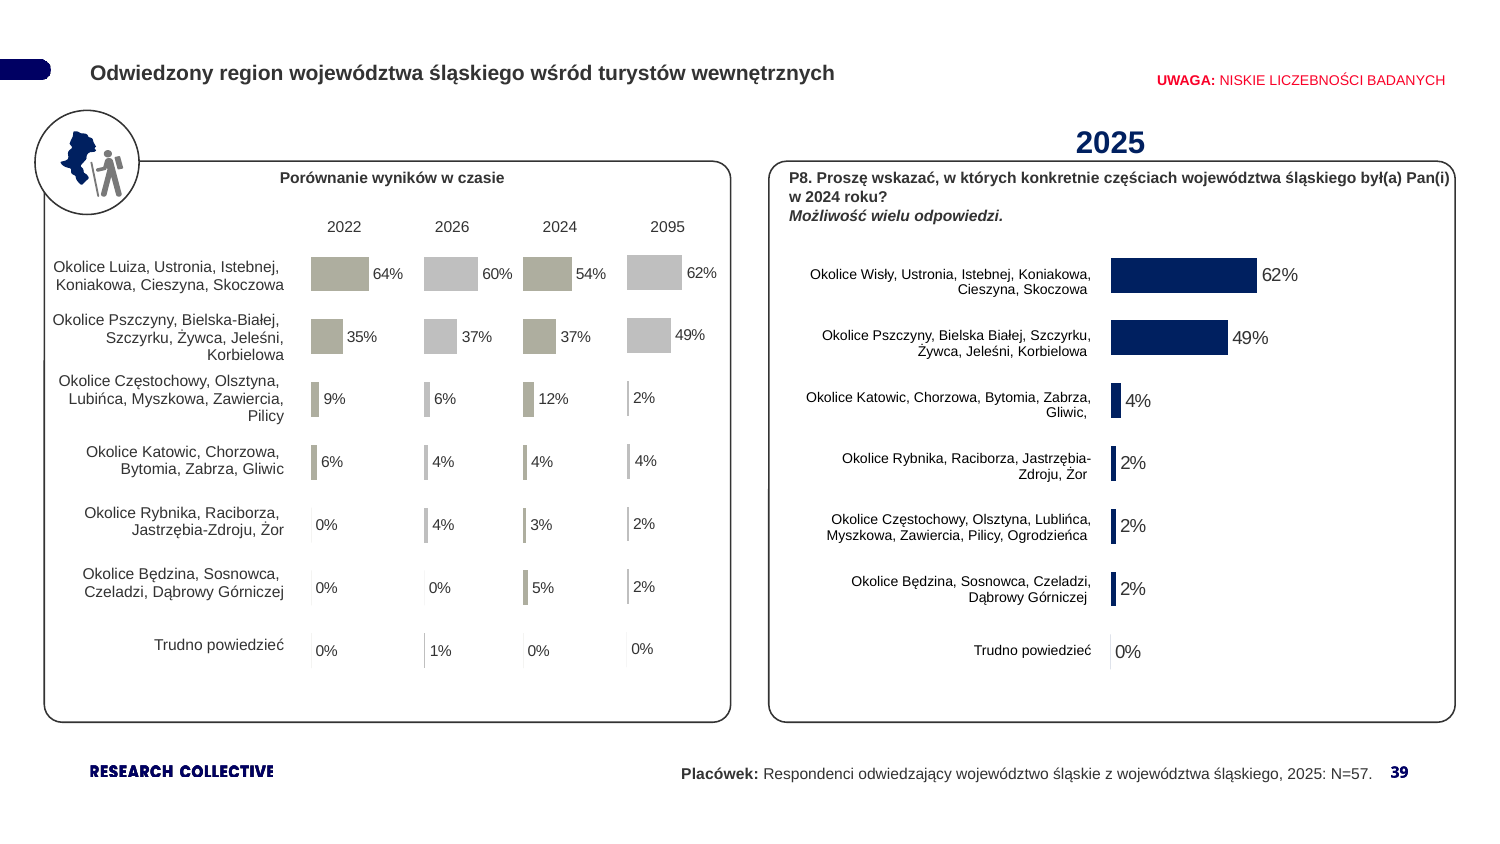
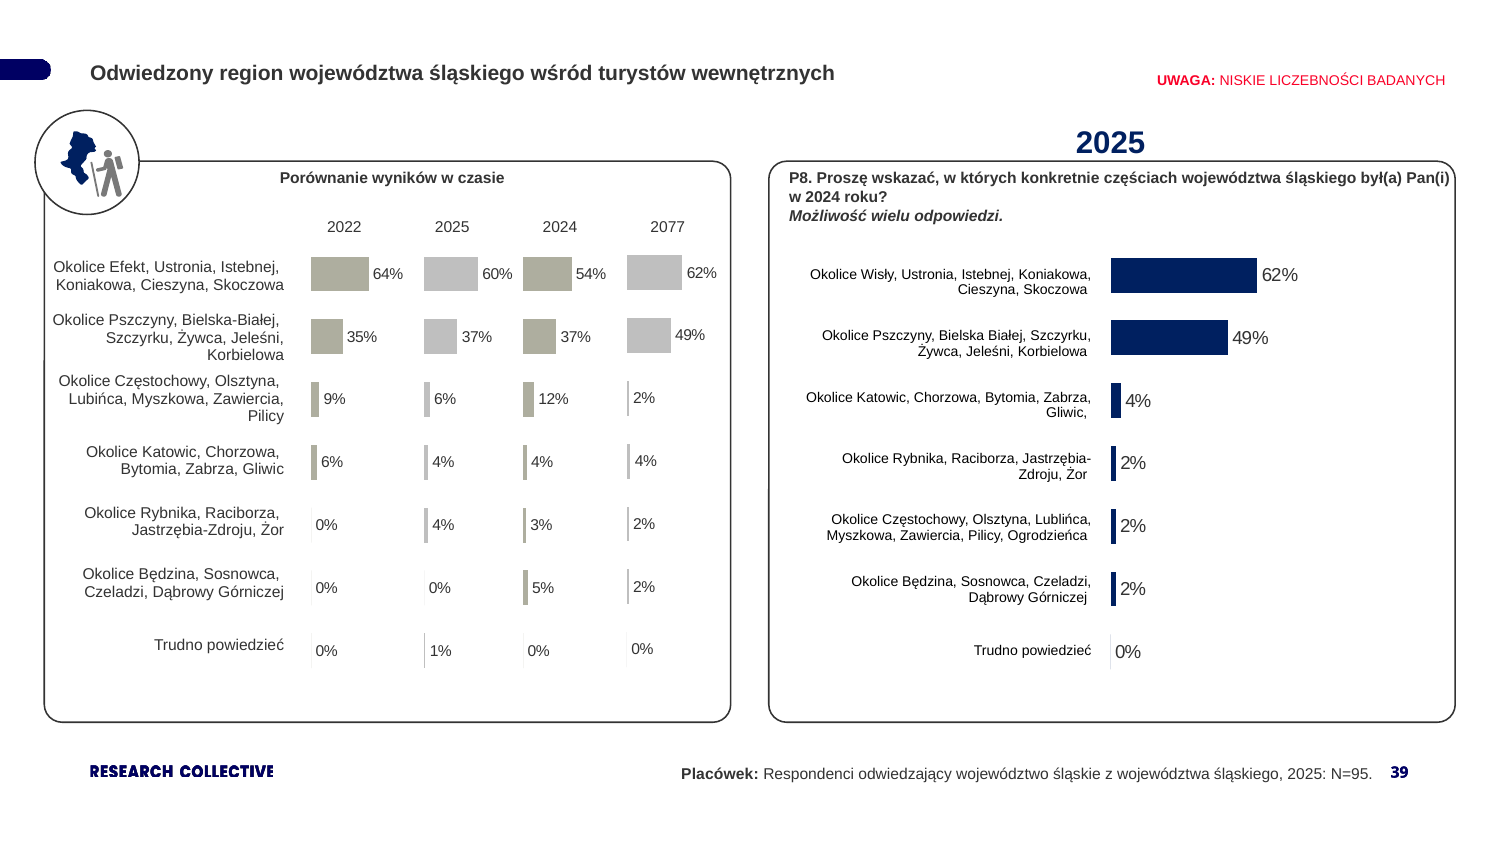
2022 2026: 2026 -> 2025
2095: 2095 -> 2077
Luiza: Luiza -> Efekt
N=57: N=57 -> N=95
